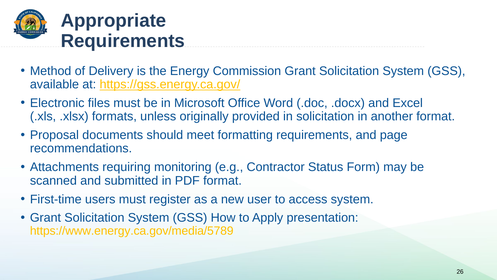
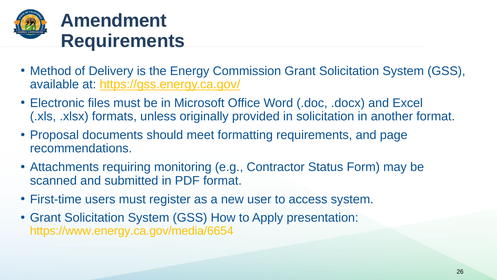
Appropriate: Appropriate -> Amendment
https://www.energy.ca.gov/media/5789: https://www.energy.ca.gov/media/5789 -> https://www.energy.ca.gov/media/6654
